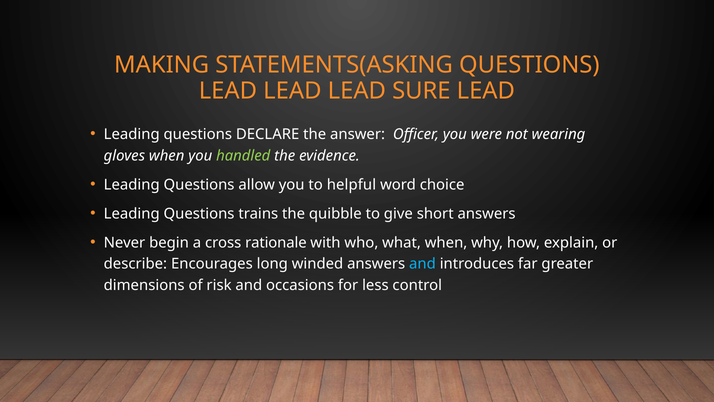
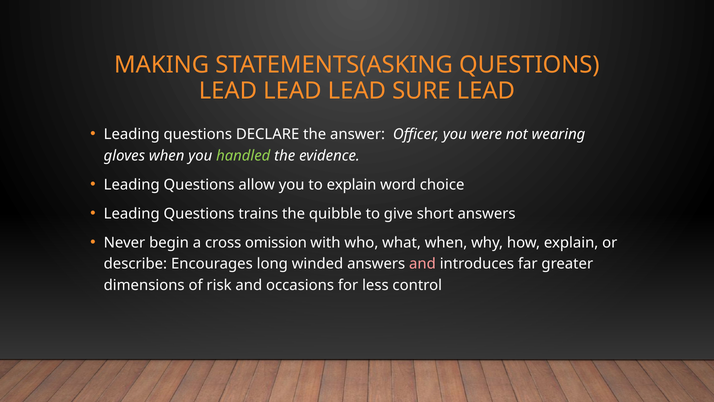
to helpful: helpful -> explain
rationale: rationale -> omission
and at (422, 264) colour: light blue -> pink
